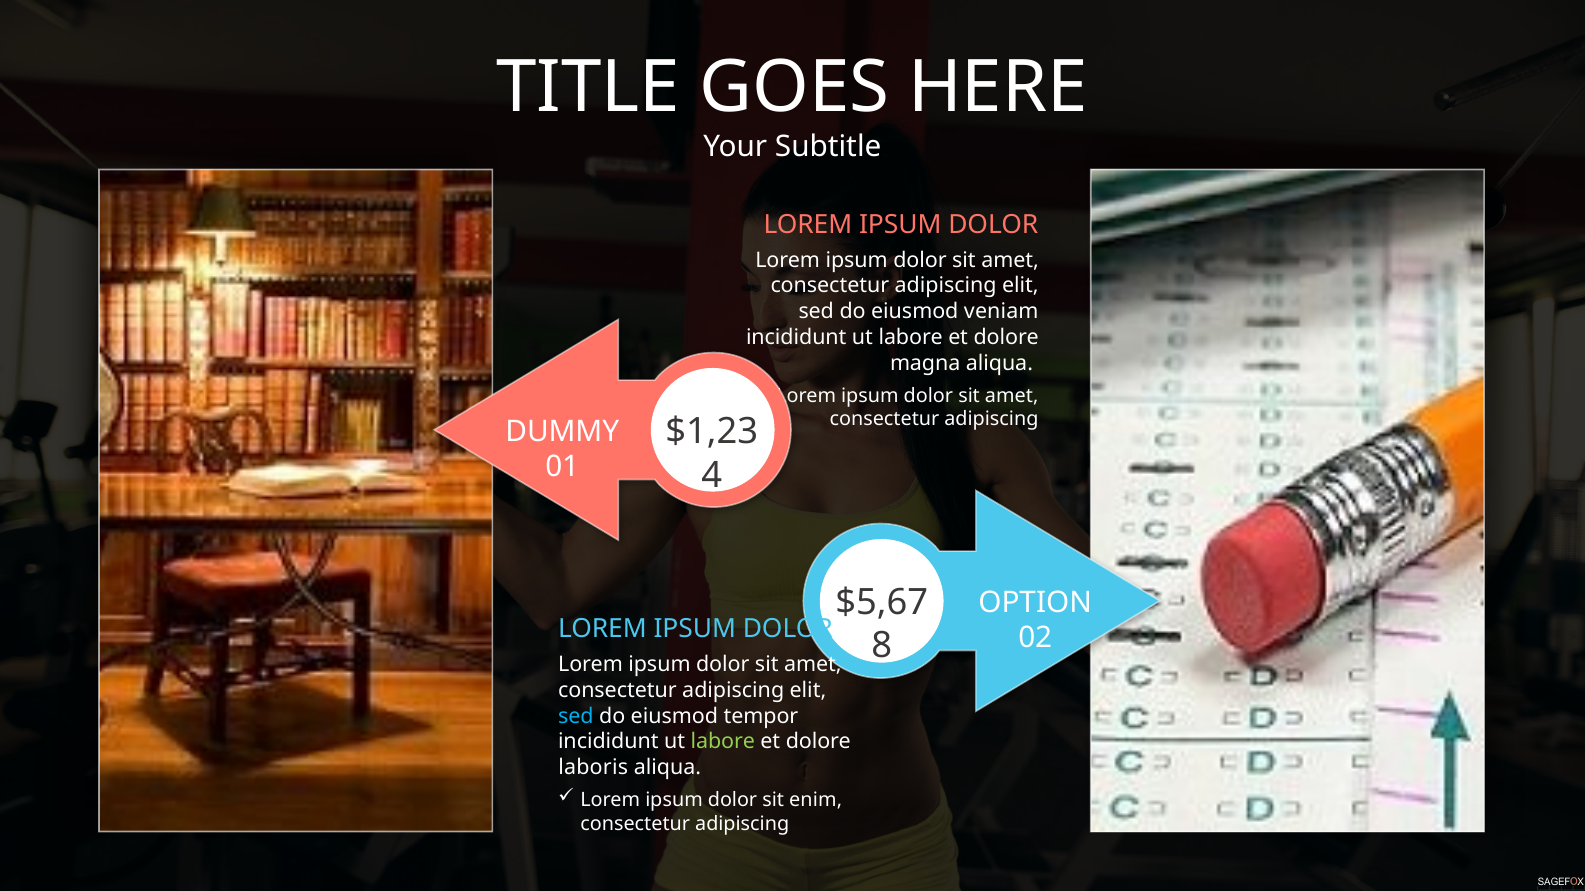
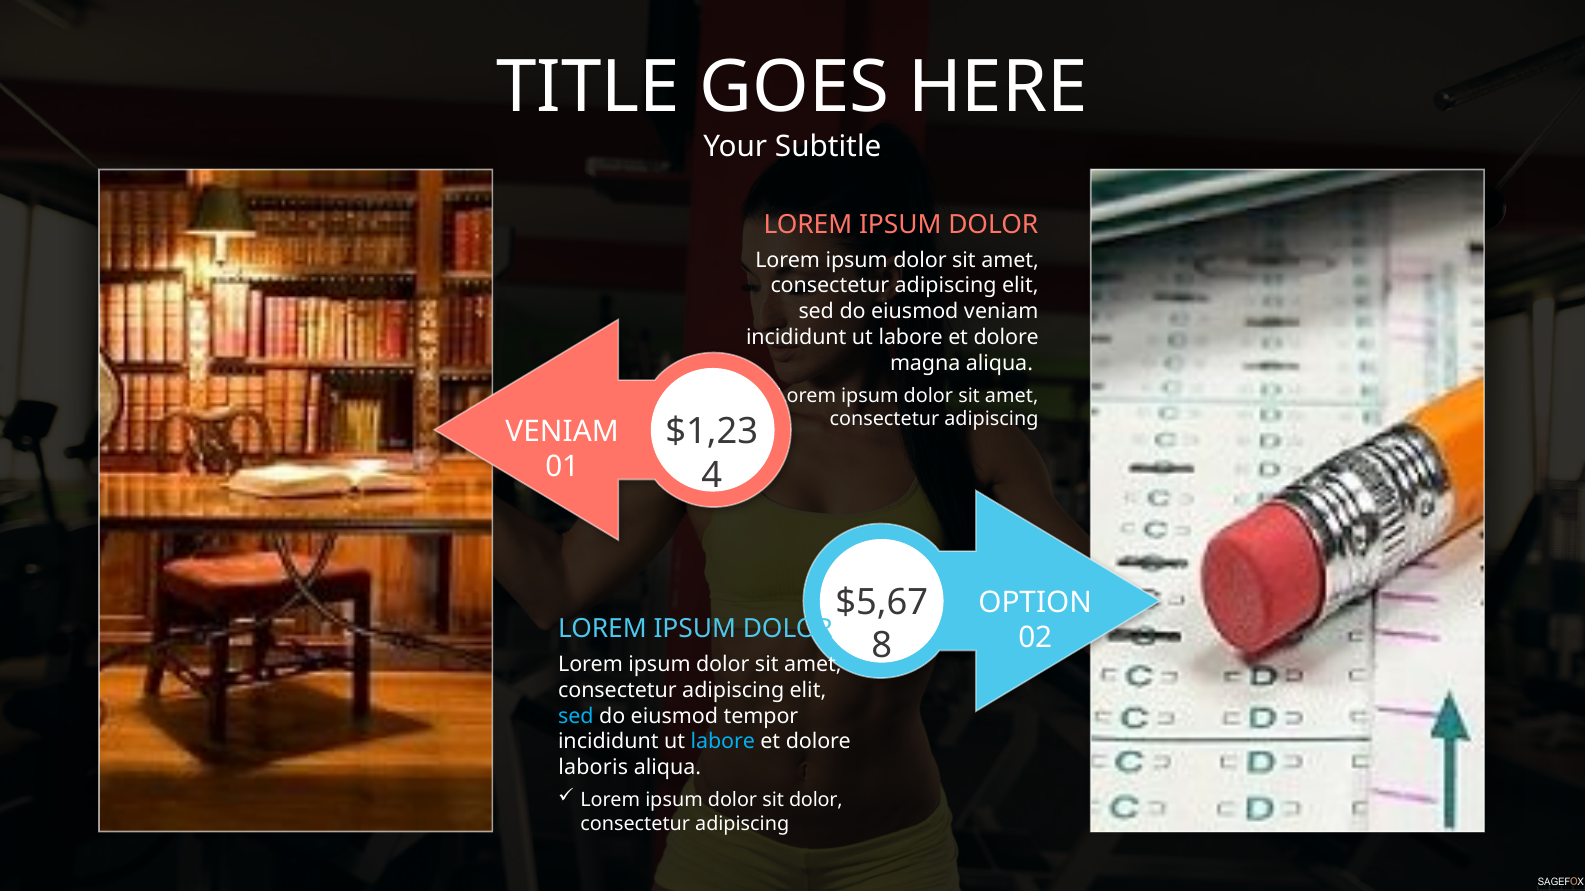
DUMMY at (562, 432): DUMMY -> VENIAM
labore at (723, 742) colour: light green -> light blue
sit enim: enim -> dolor
